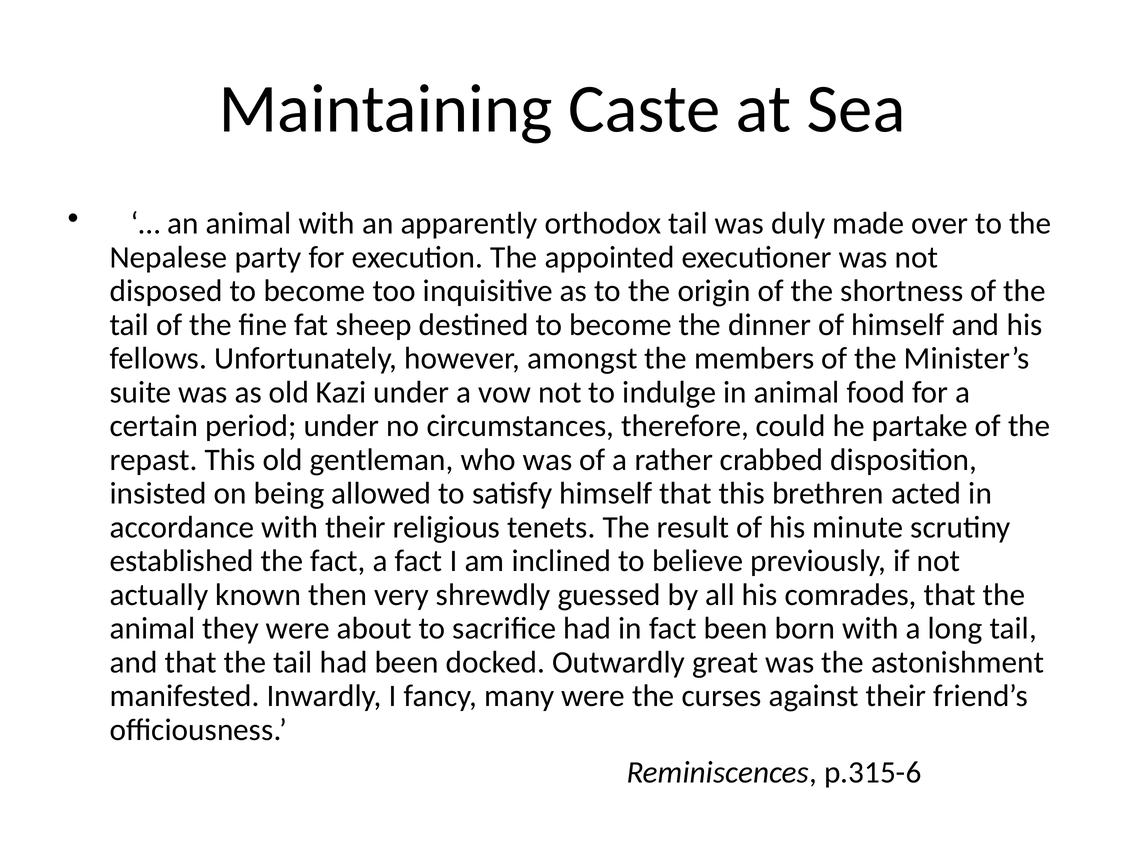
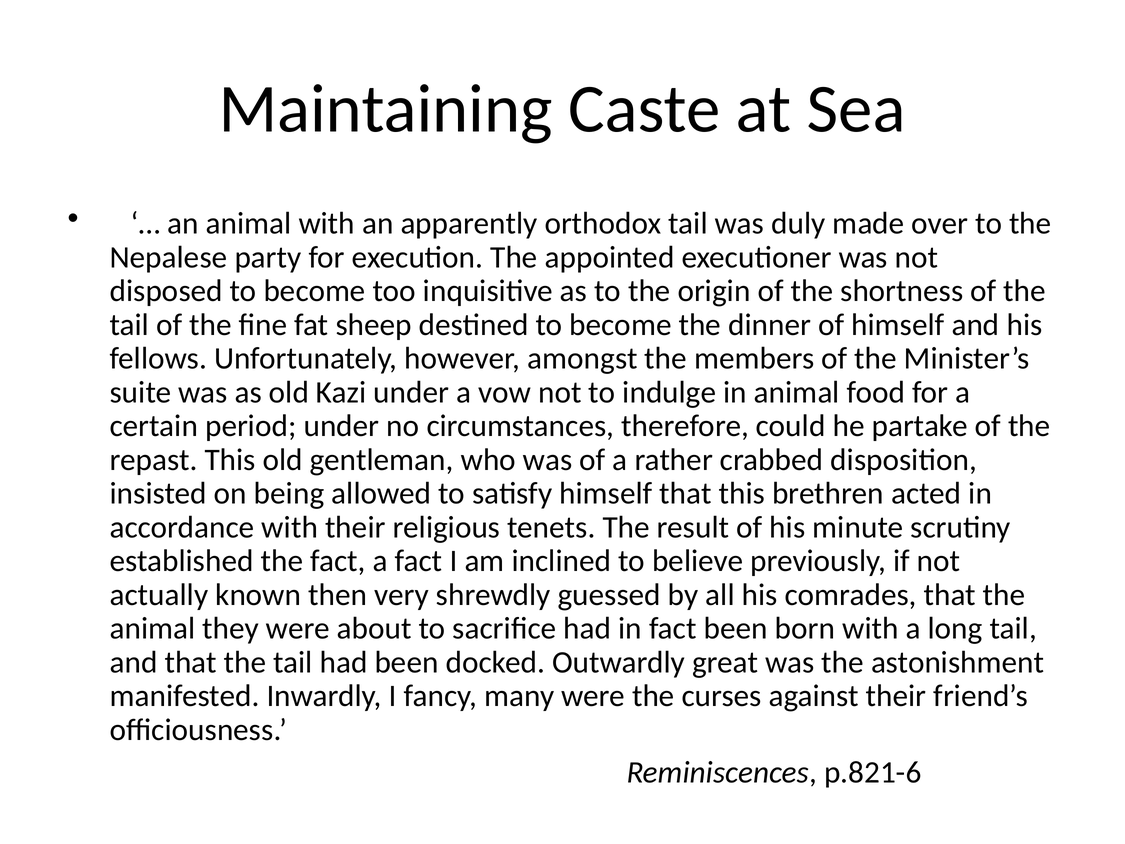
p.315-6: p.315-6 -> p.821-6
